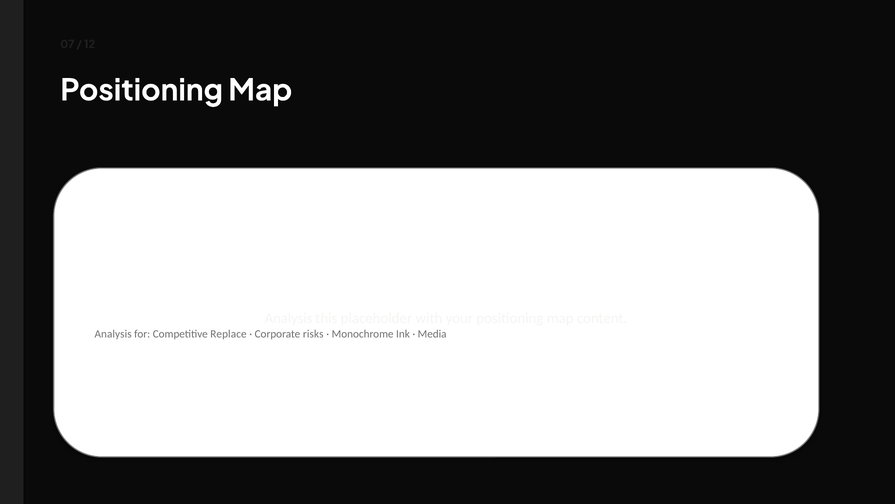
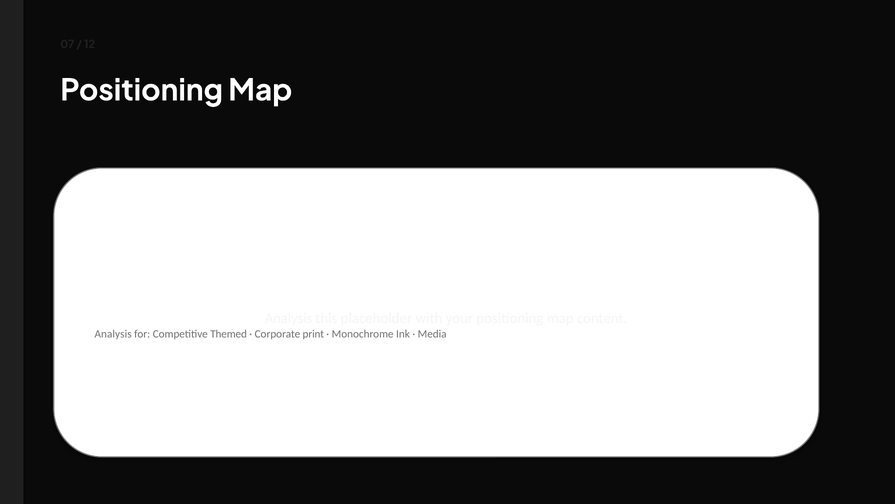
Replace: Replace -> Themed
risks: risks -> print
